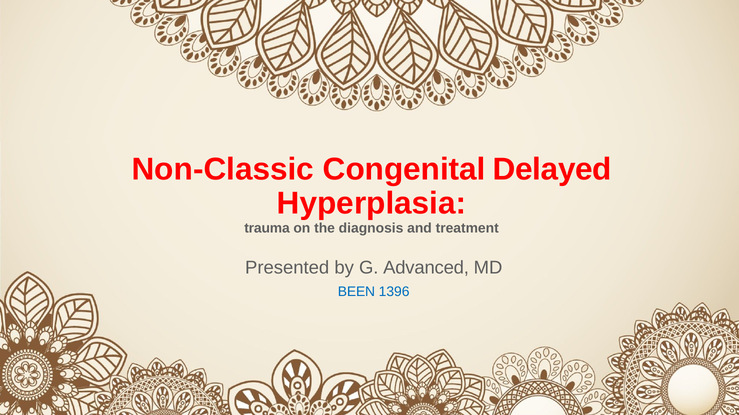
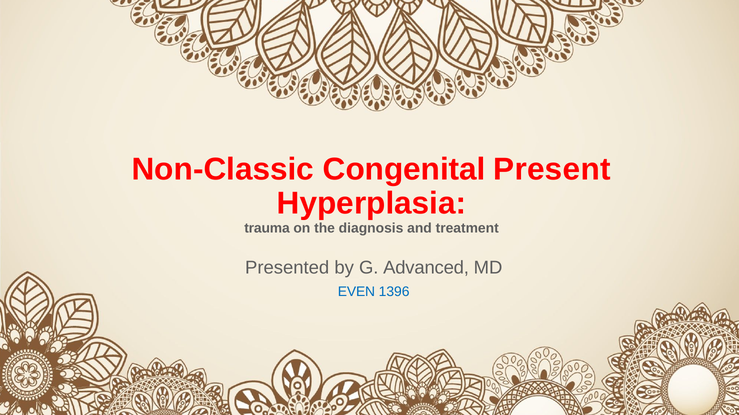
Delayed: Delayed -> Present
BEEN: BEEN -> EVEN
